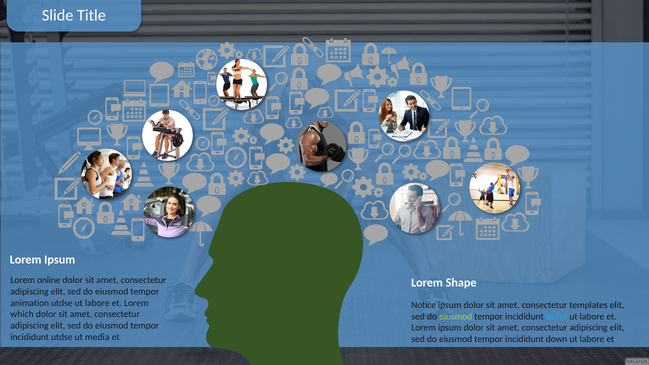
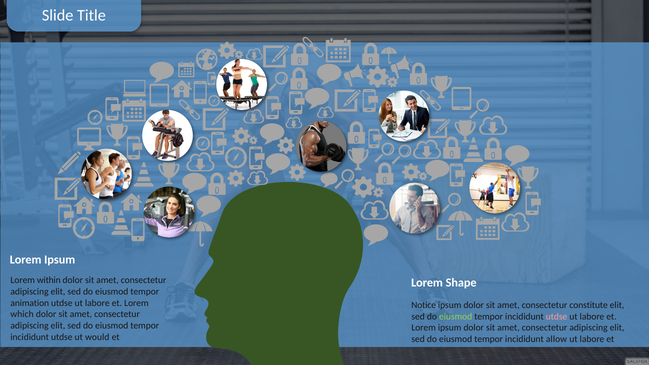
online: online -> within
templates: templates -> constitute
utdse at (557, 316) colour: light blue -> pink
media: media -> would
down: down -> allow
